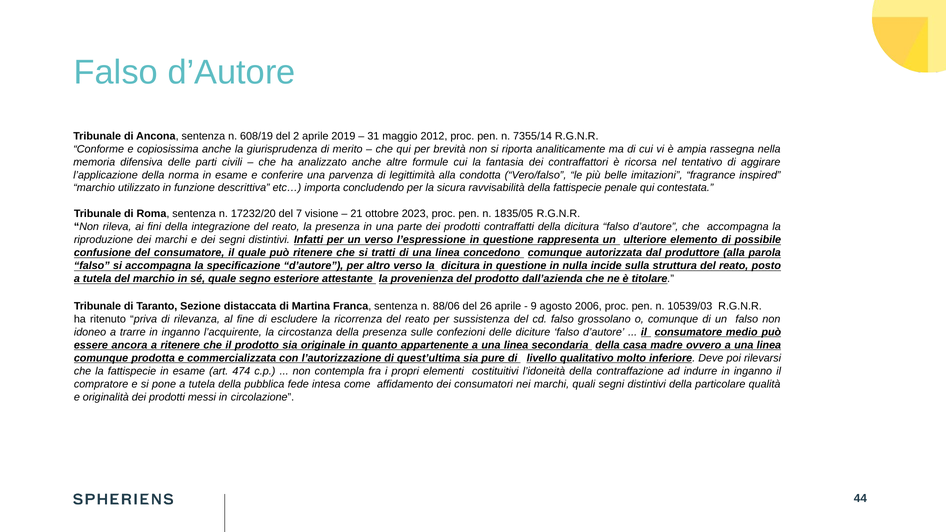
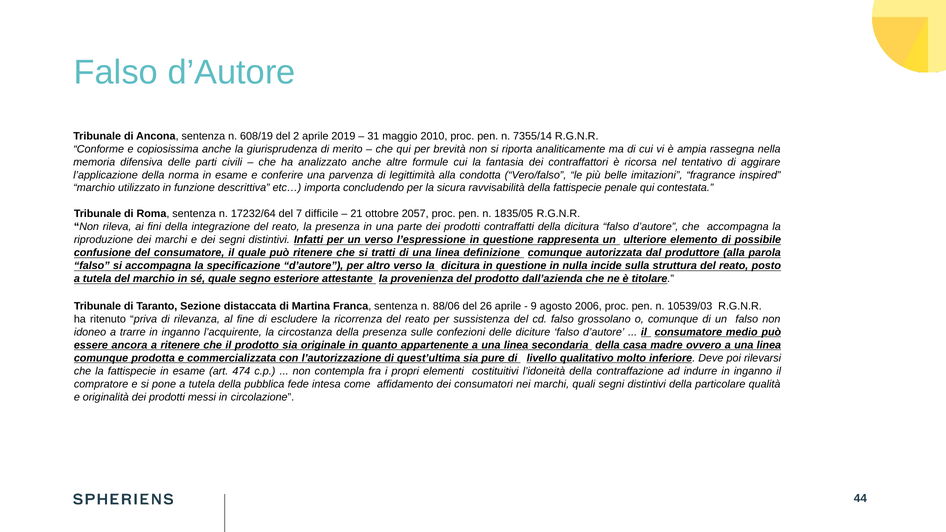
2012: 2012 -> 2010
17232/20: 17232/20 -> 17232/64
visione: visione -> difficile
2023: 2023 -> 2057
concedono: concedono -> definizione
